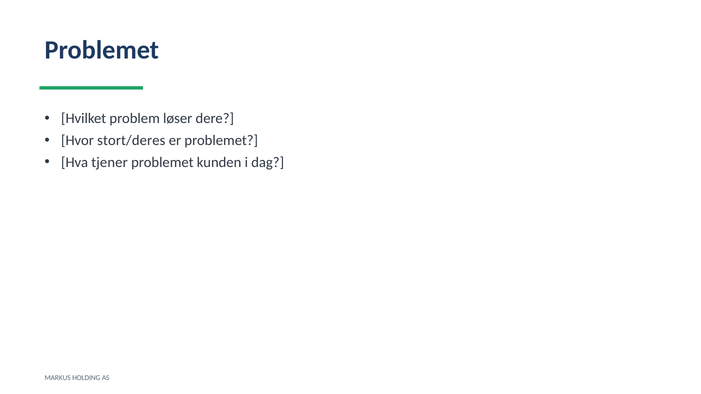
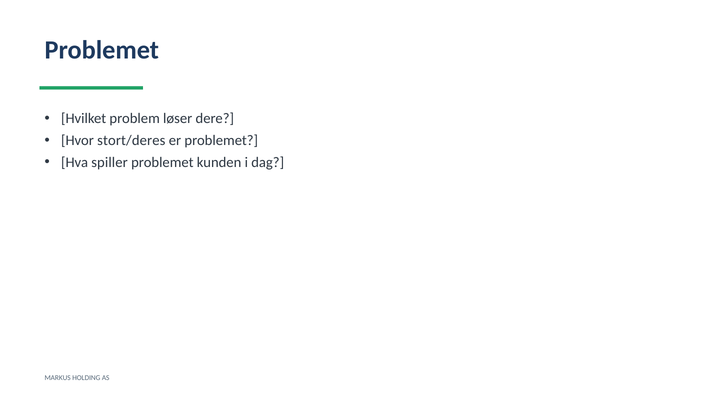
tjener: tjener -> spiller
